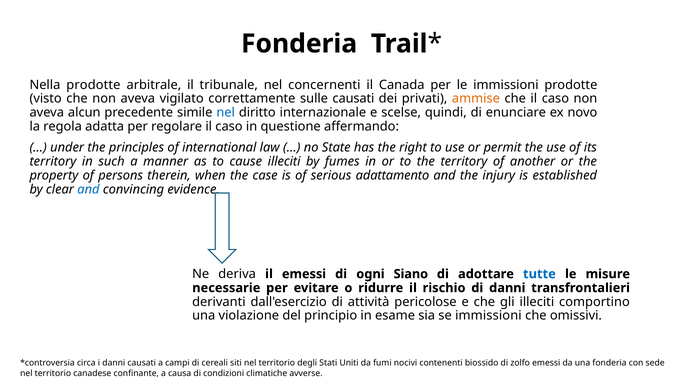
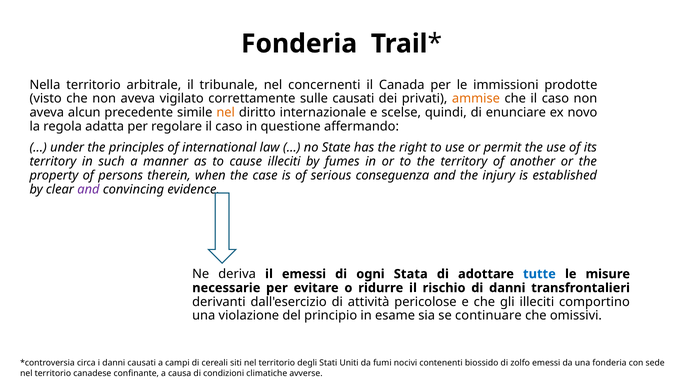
Nella prodotte: prodotte -> territorio
nel at (226, 113) colour: blue -> orange
adattamento: adattamento -> conseguenza
and at (88, 189) colour: blue -> purple
Siano: Siano -> Stata
se immissioni: immissioni -> continuare
